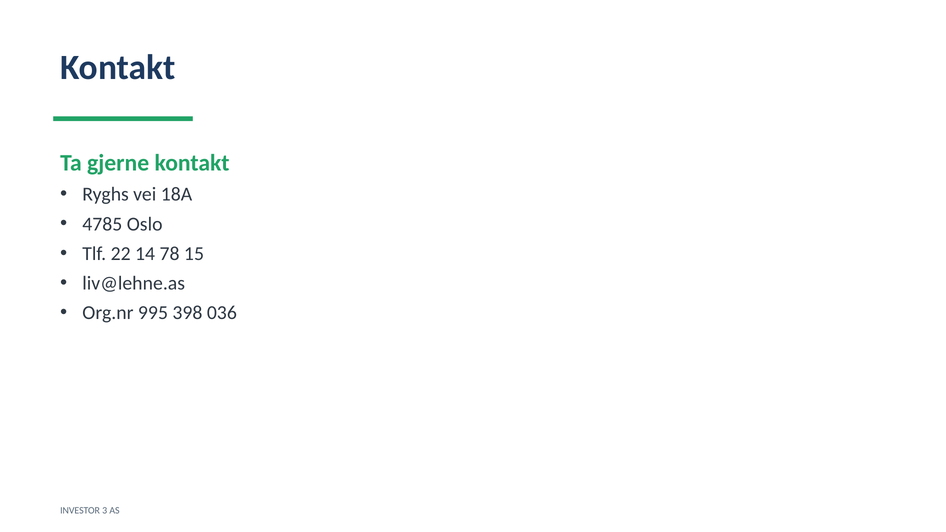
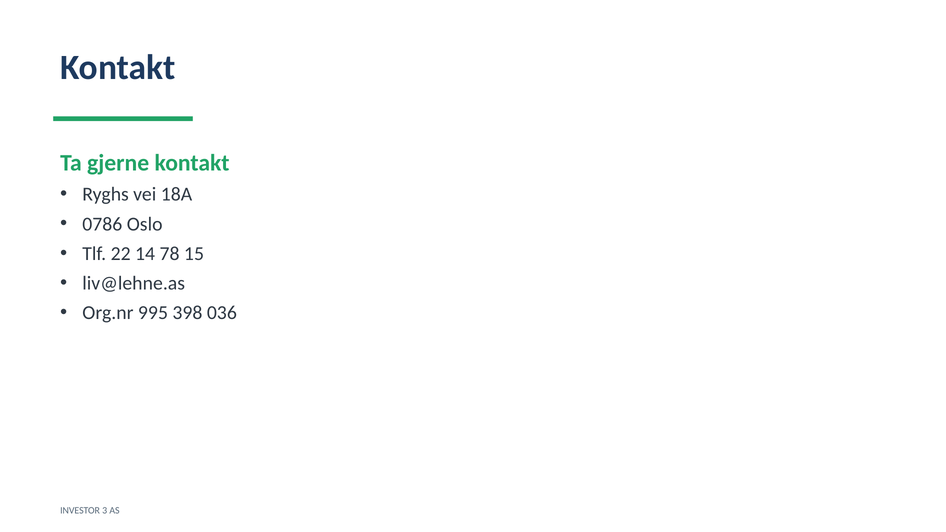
4785: 4785 -> 0786
